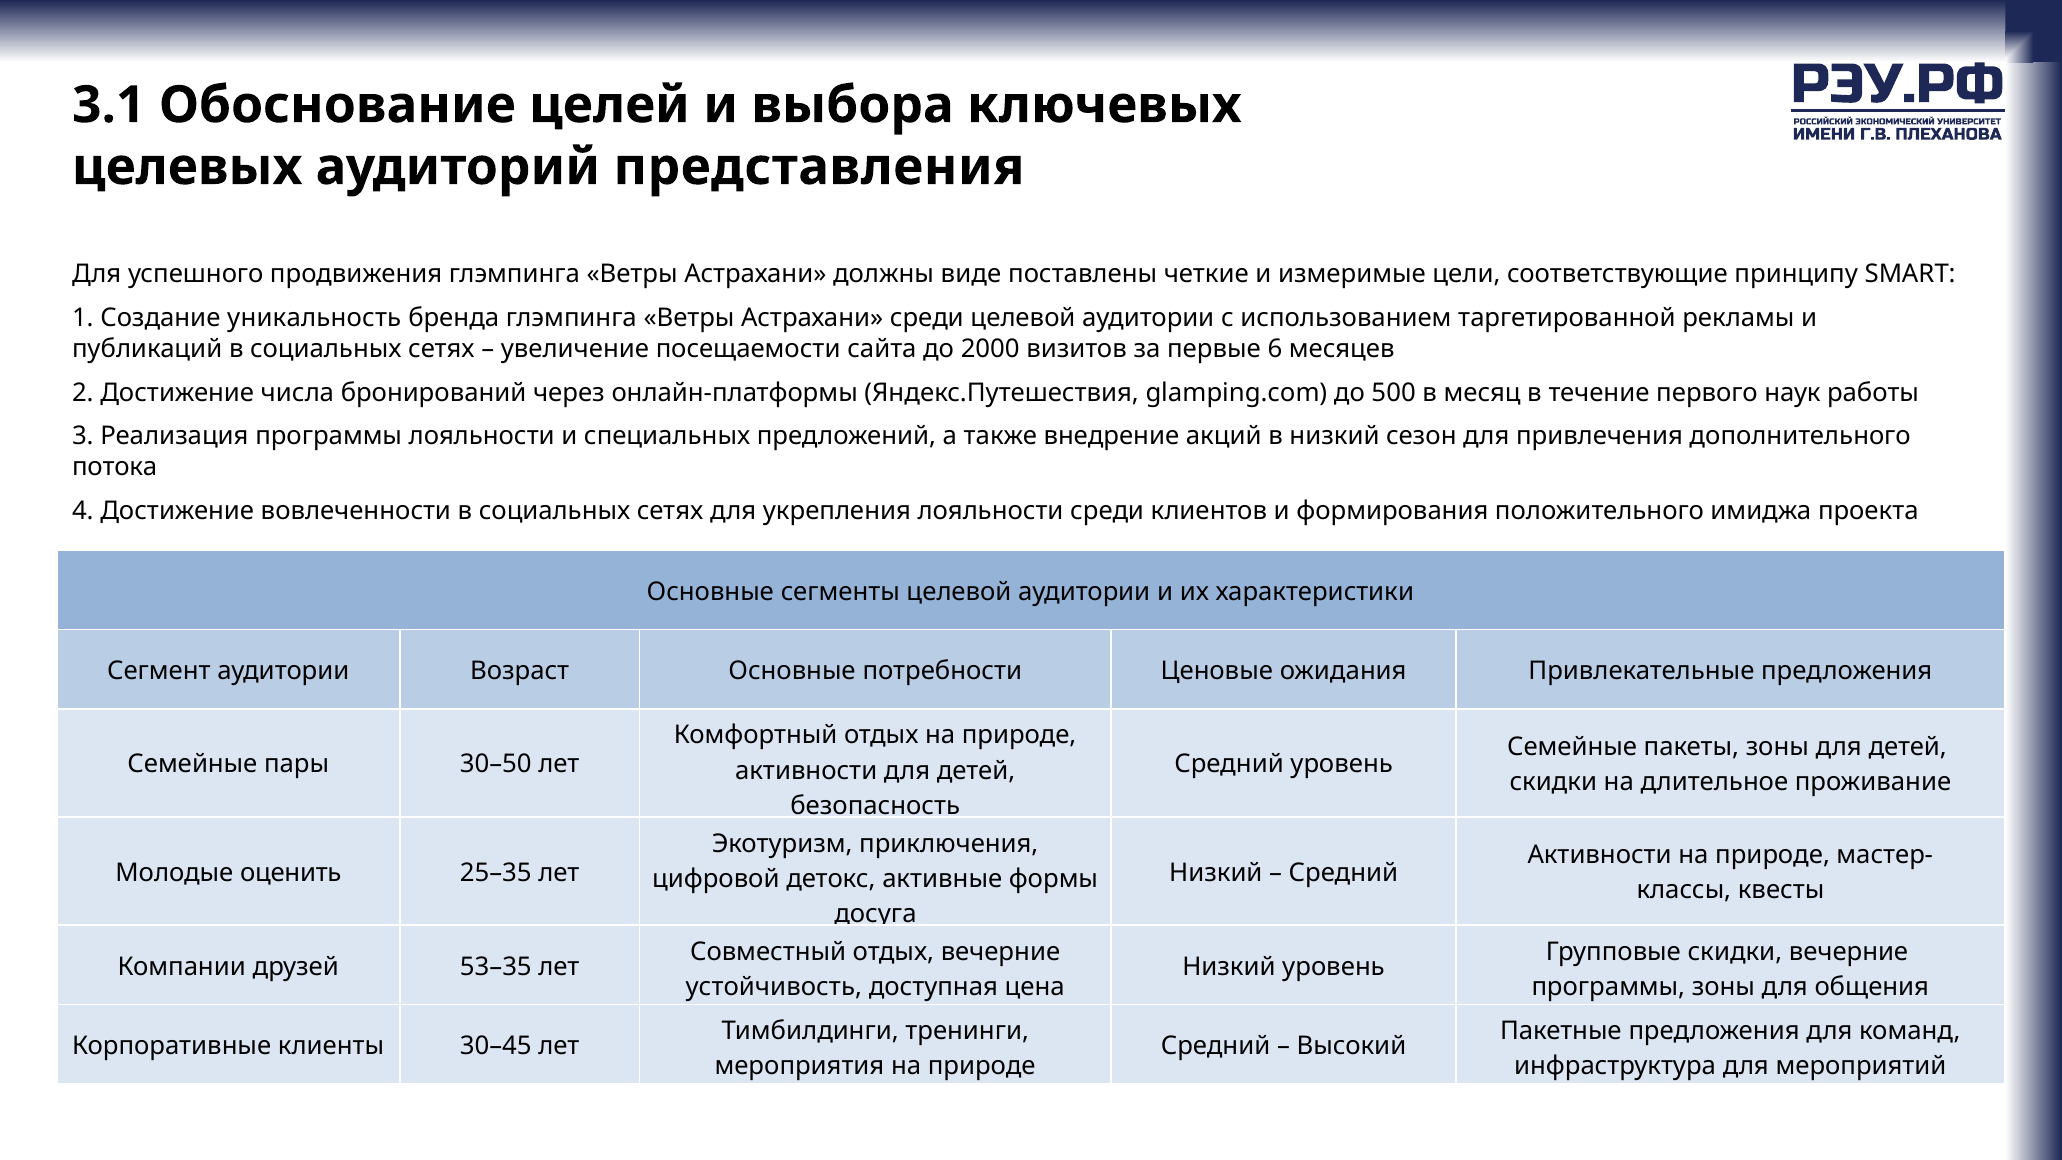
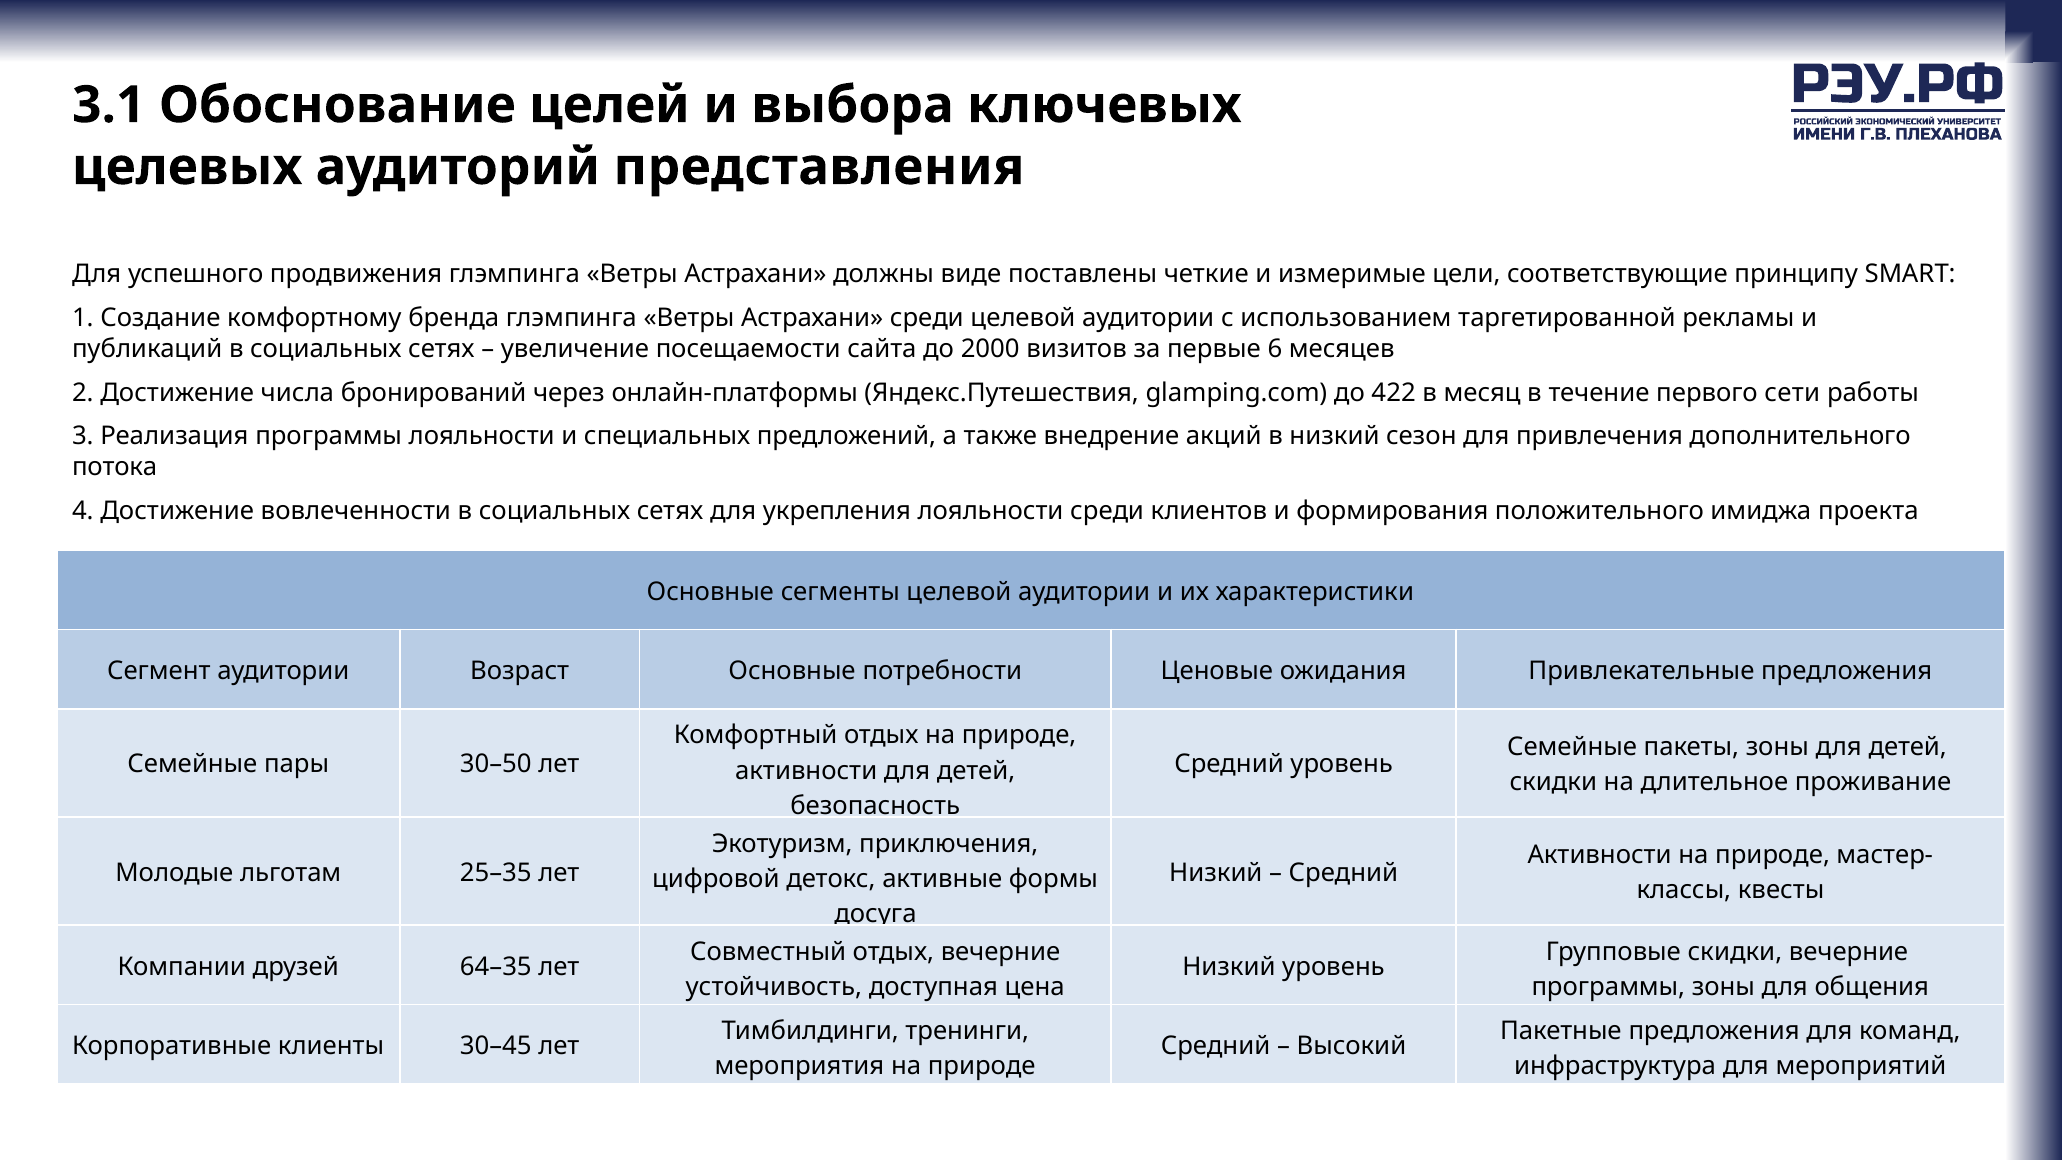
уникальность: уникальность -> комфортному
500: 500 -> 422
наук: наук -> сети
оценить: оценить -> льготам
53–35: 53–35 -> 64–35
